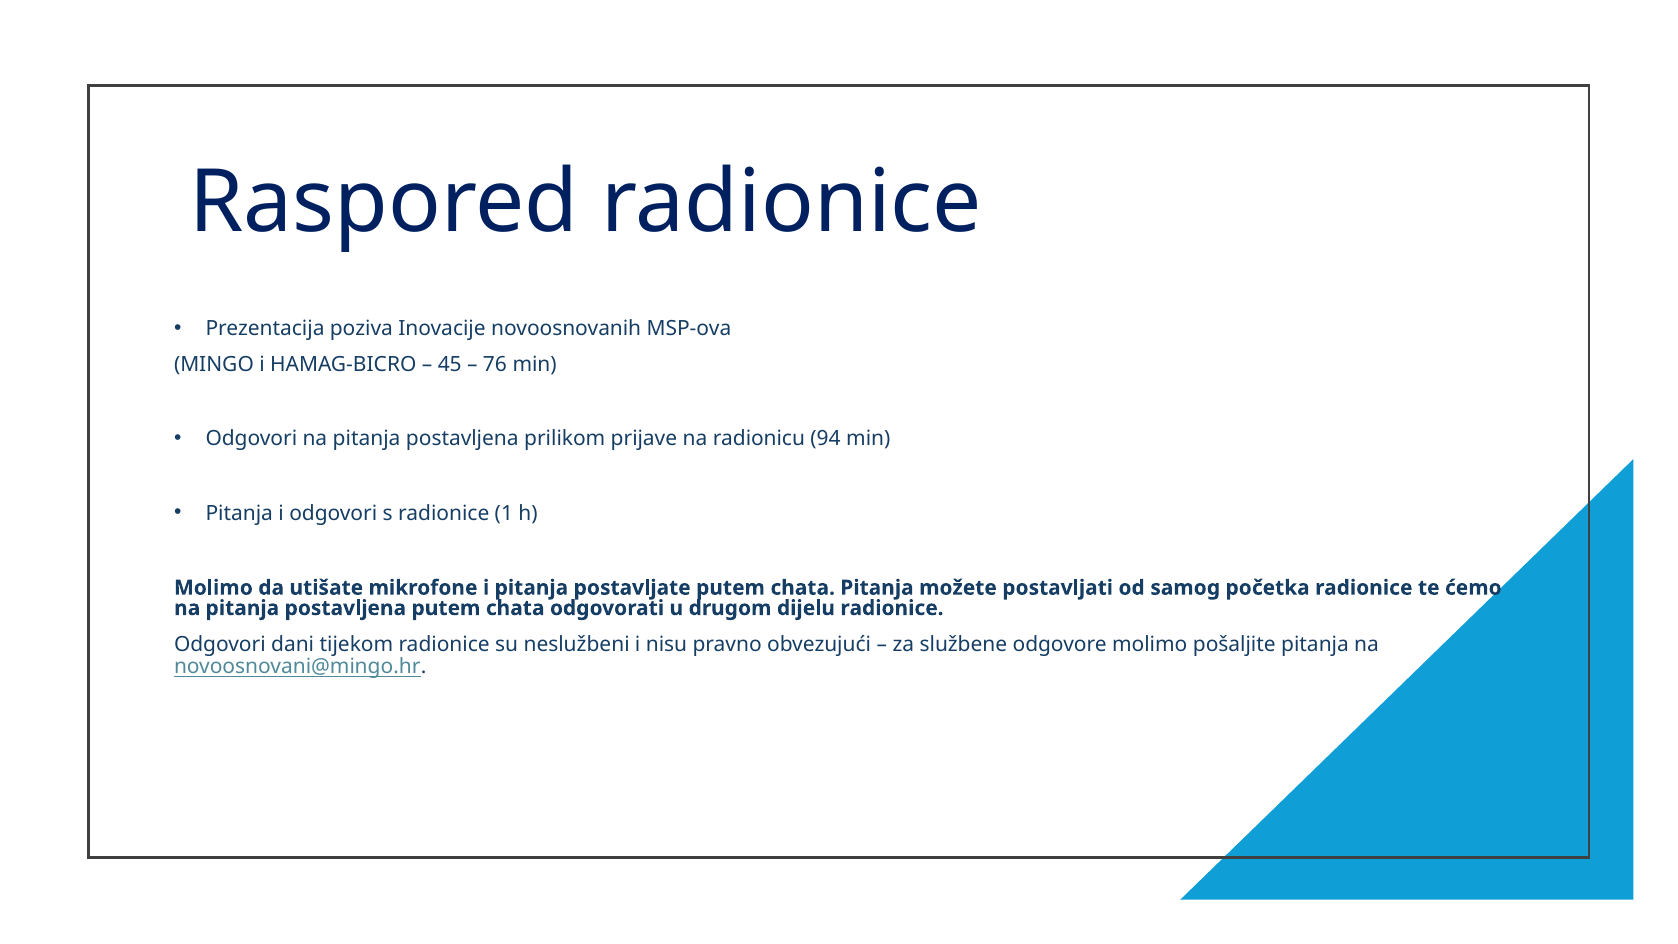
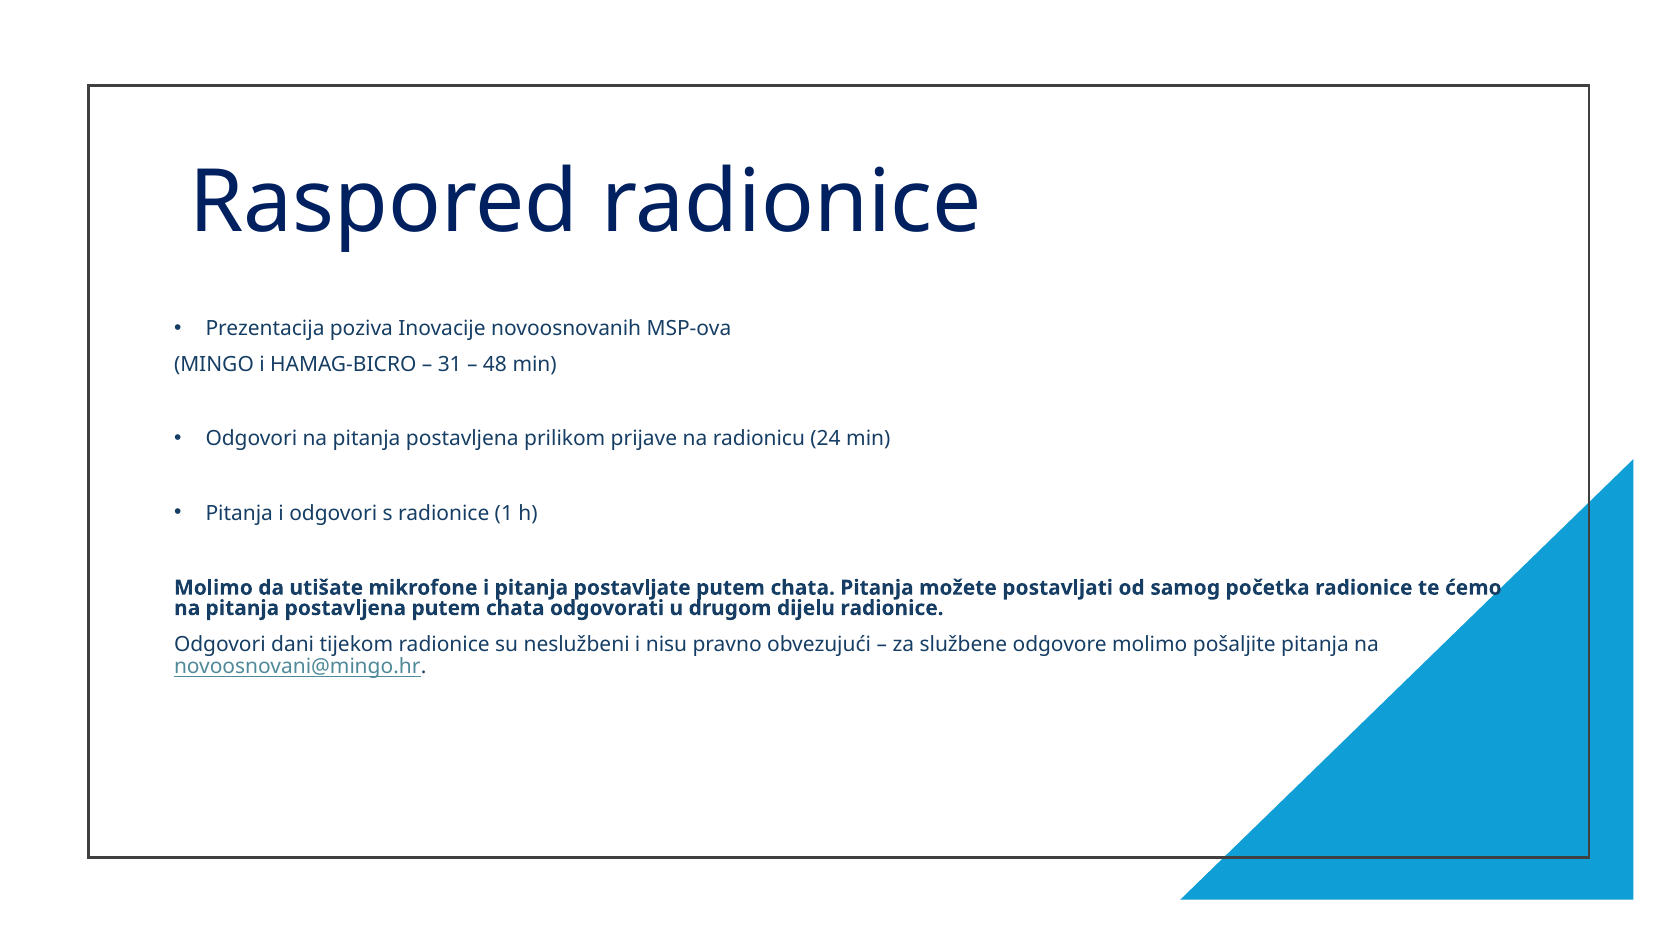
45: 45 -> 31
76: 76 -> 48
94: 94 -> 24
